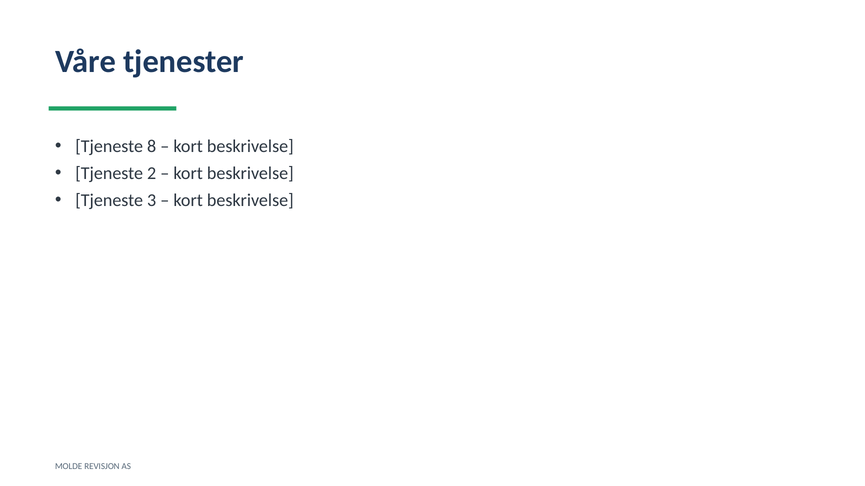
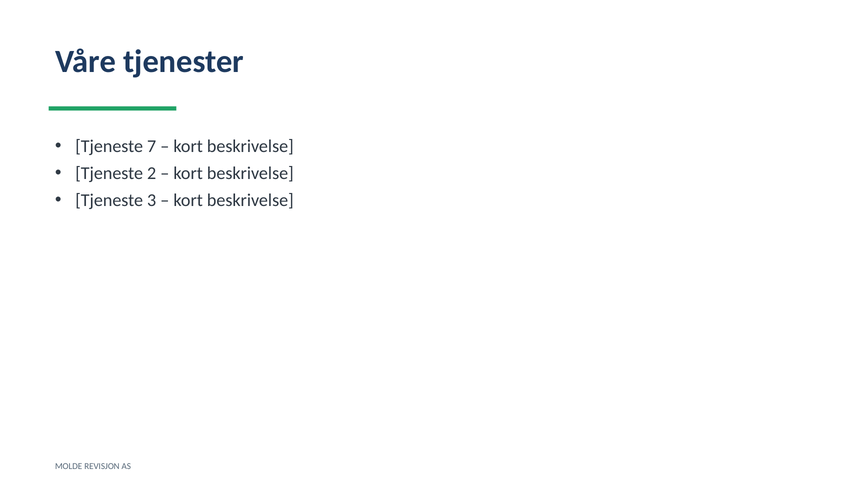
8: 8 -> 7
